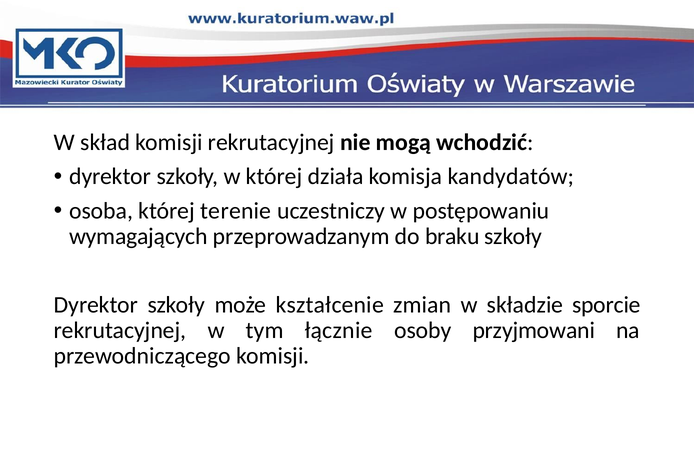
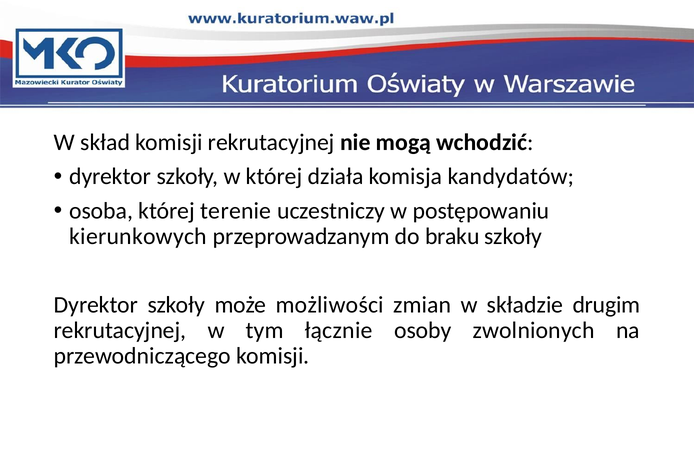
wymagających: wymagających -> kierunkowych
kształcenie: kształcenie -> możliwości
sporcie: sporcie -> drugim
przyjmowani: przyjmowani -> zwolnionych
